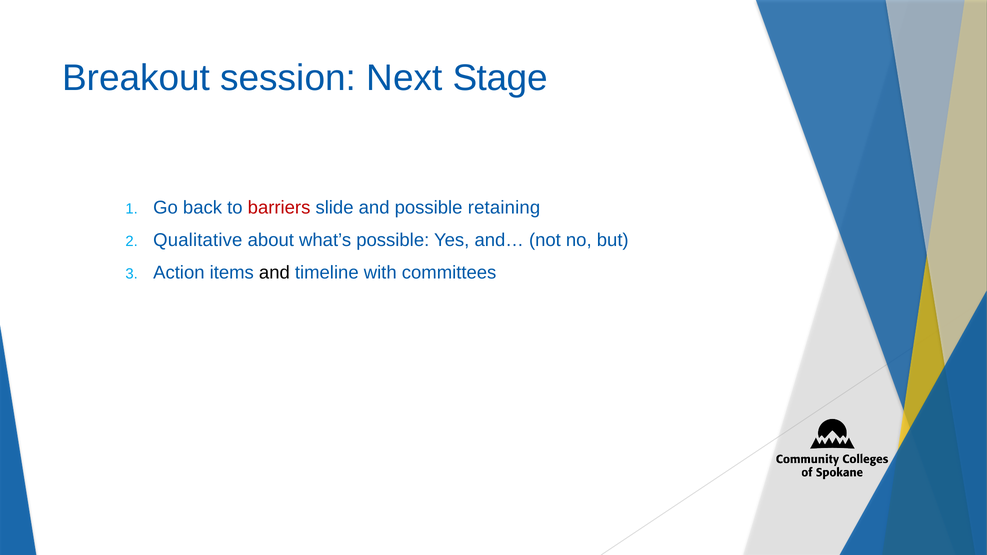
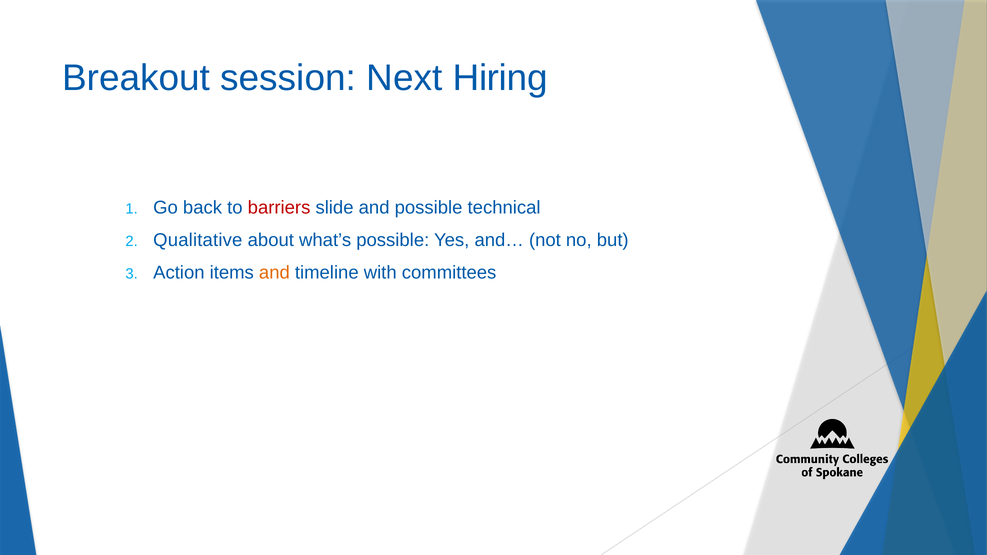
Stage: Stage -> Hiring
retaining: retaining -> technical
and at (274, 273) colour: black -> orange
